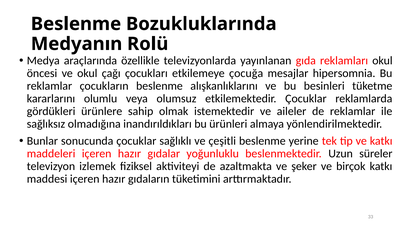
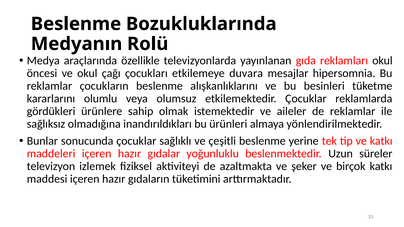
çocuğa: çocuğa -> duvara
